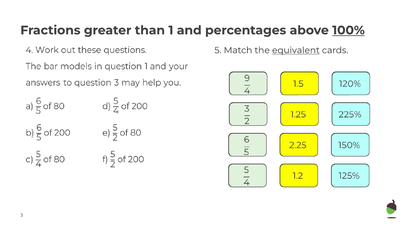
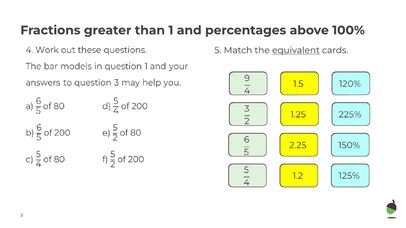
100% underline: present -> none
